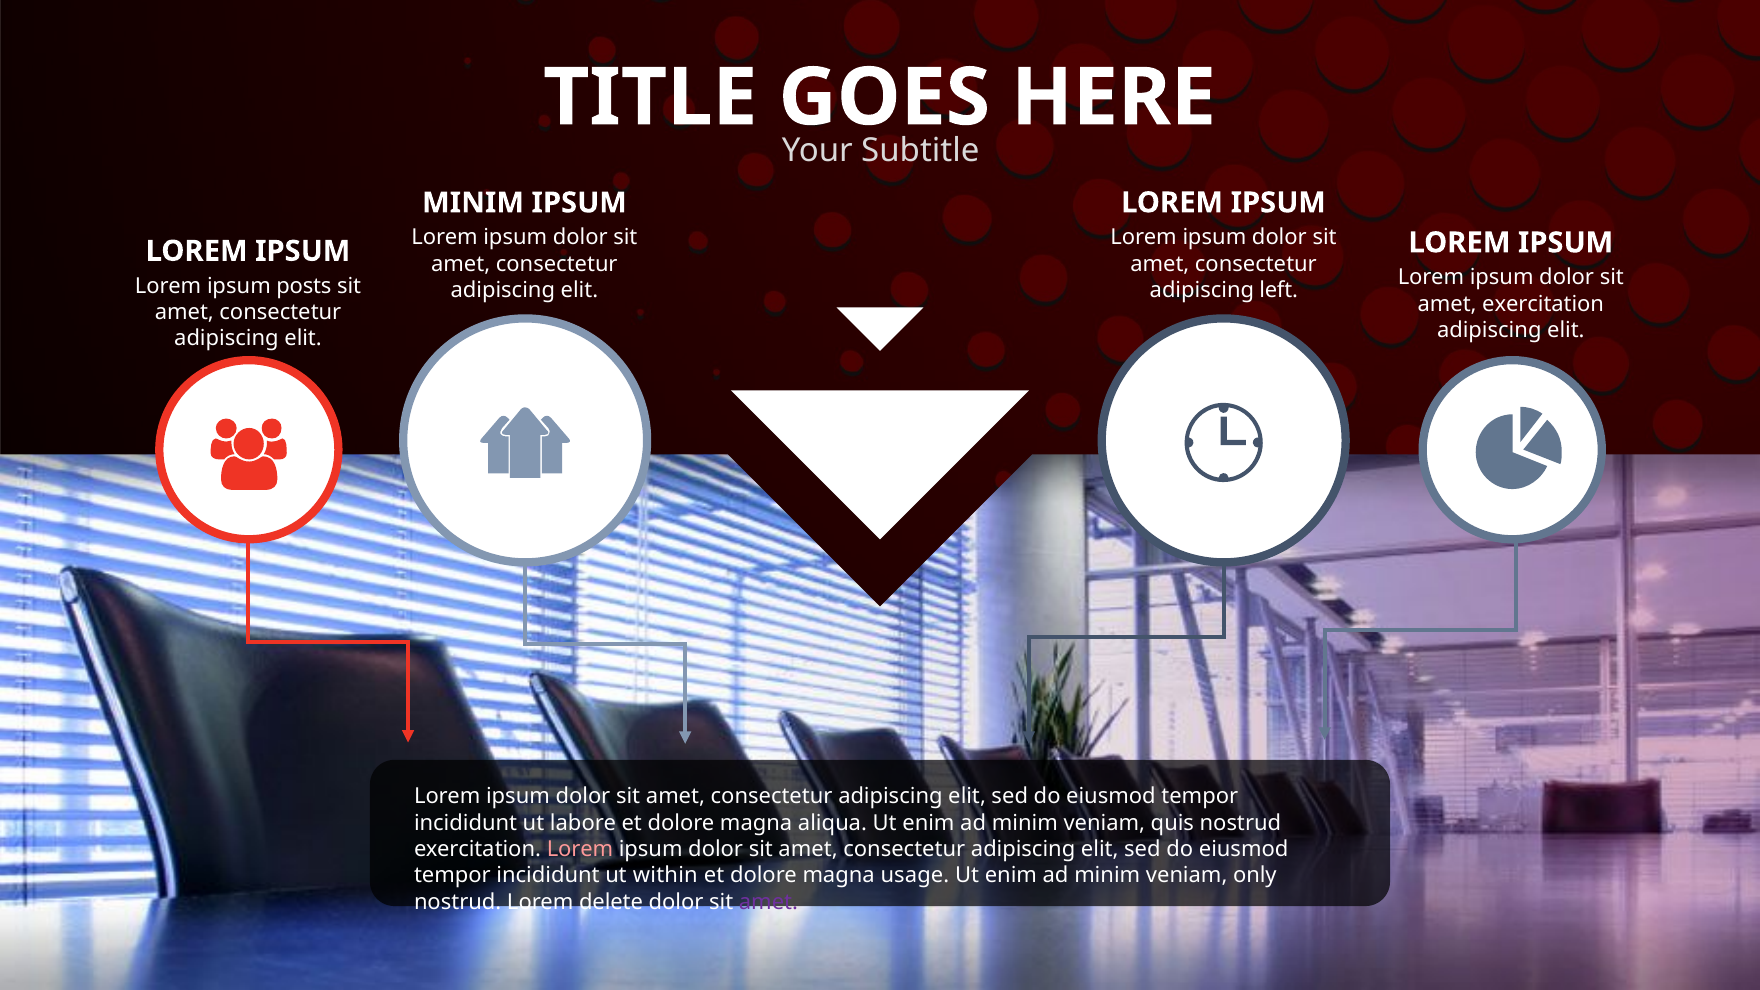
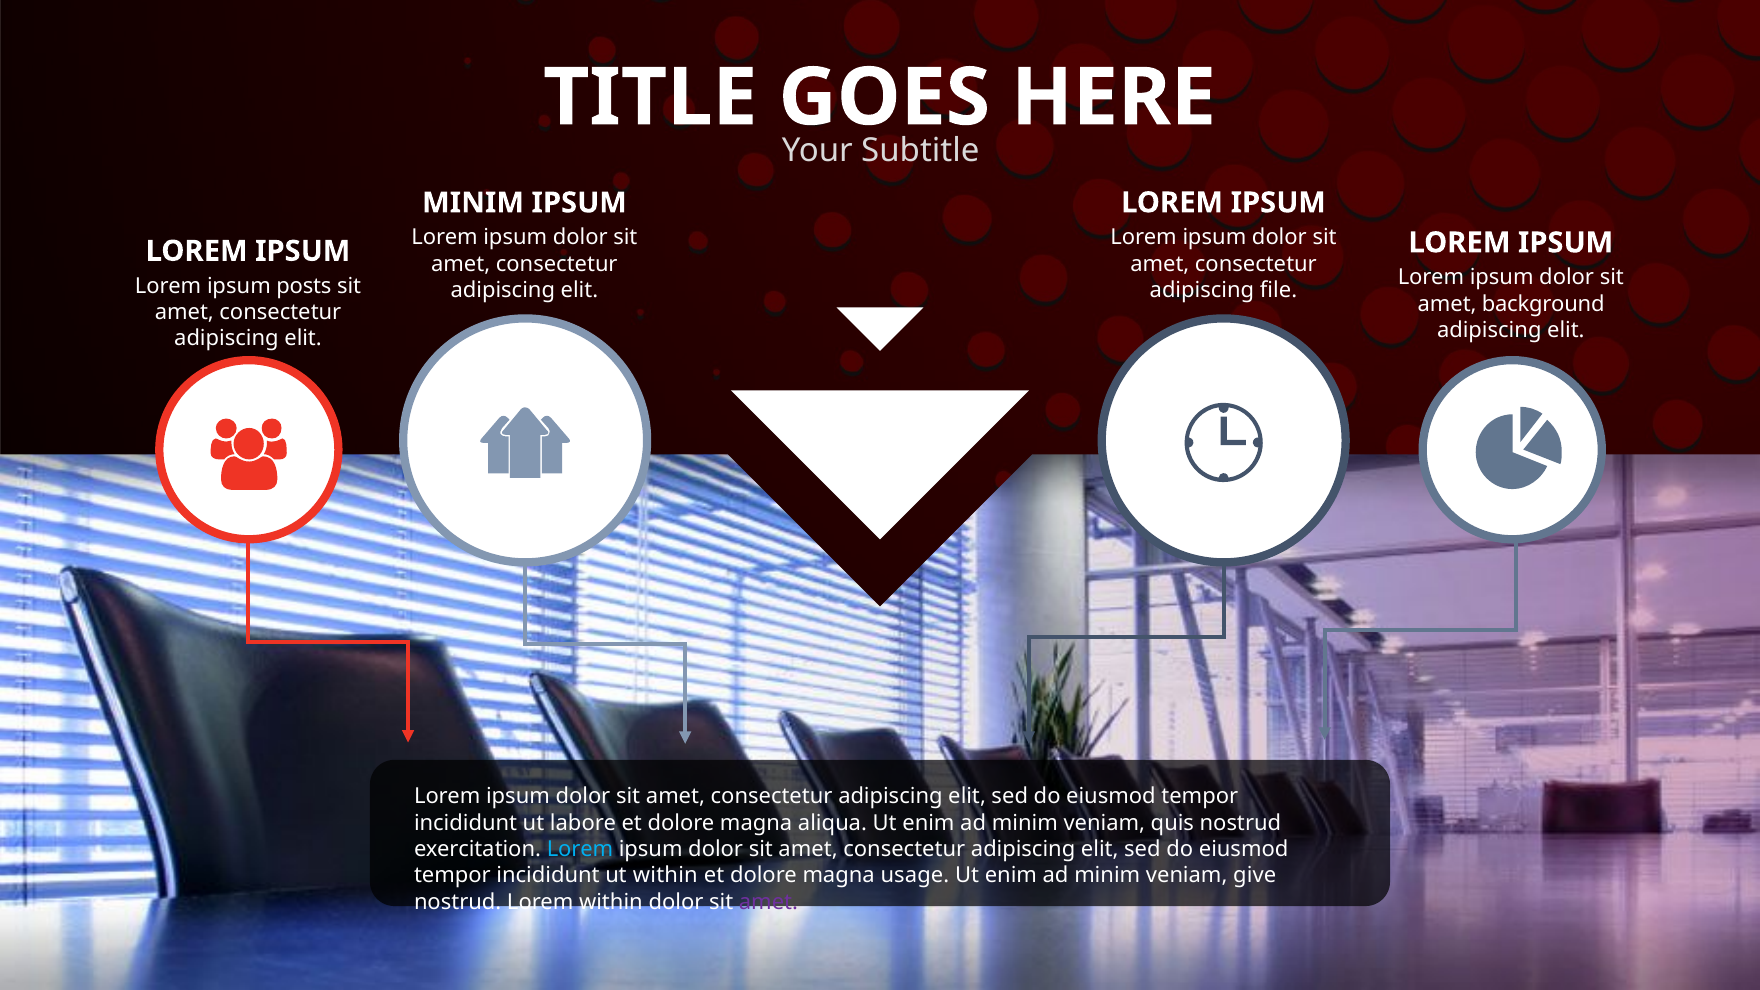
left: left -> file
amet exercitation: exercitation -> background
Lorem at (580, 849) colour: pink -> light blue
only: only -> give
Lorem delete: delete -> within
